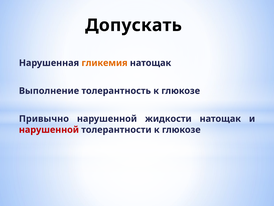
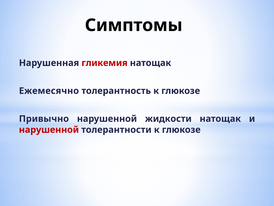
Допускать: Допускать -> Симптомы
гликемия colour: orange -> red
Выполнение: Выполнение -> Ежемесячно
